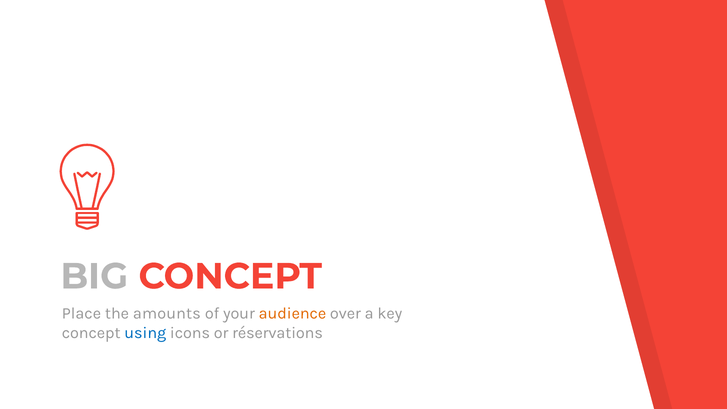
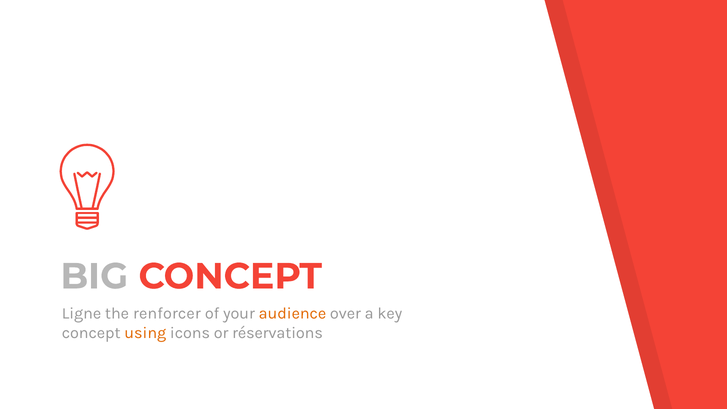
Place: Place -> Ligne
amounts: amounts -> renforcer
using colour: blue -> orange
